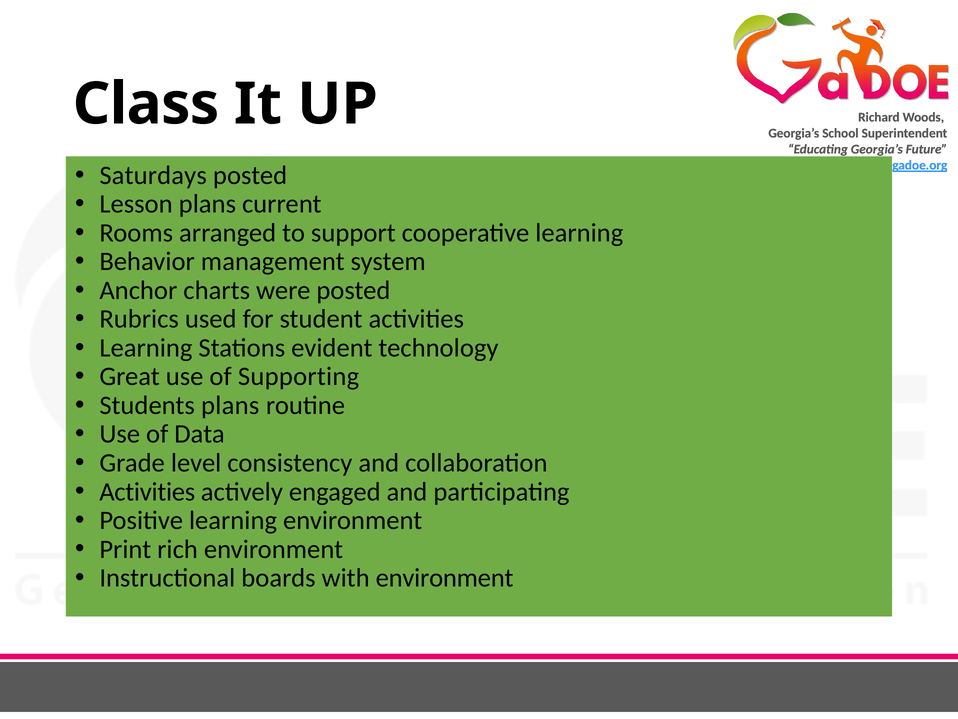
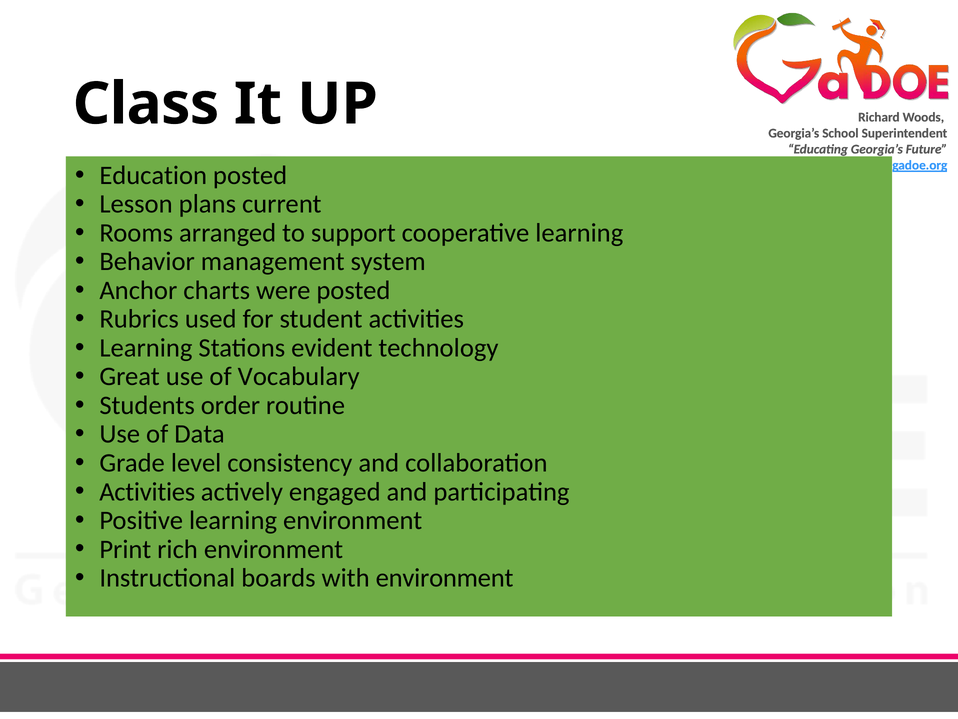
Saturdays: Saturdays -> Education
Supporting: Supporting -> Vocabulary
Students plans: plans -> order
